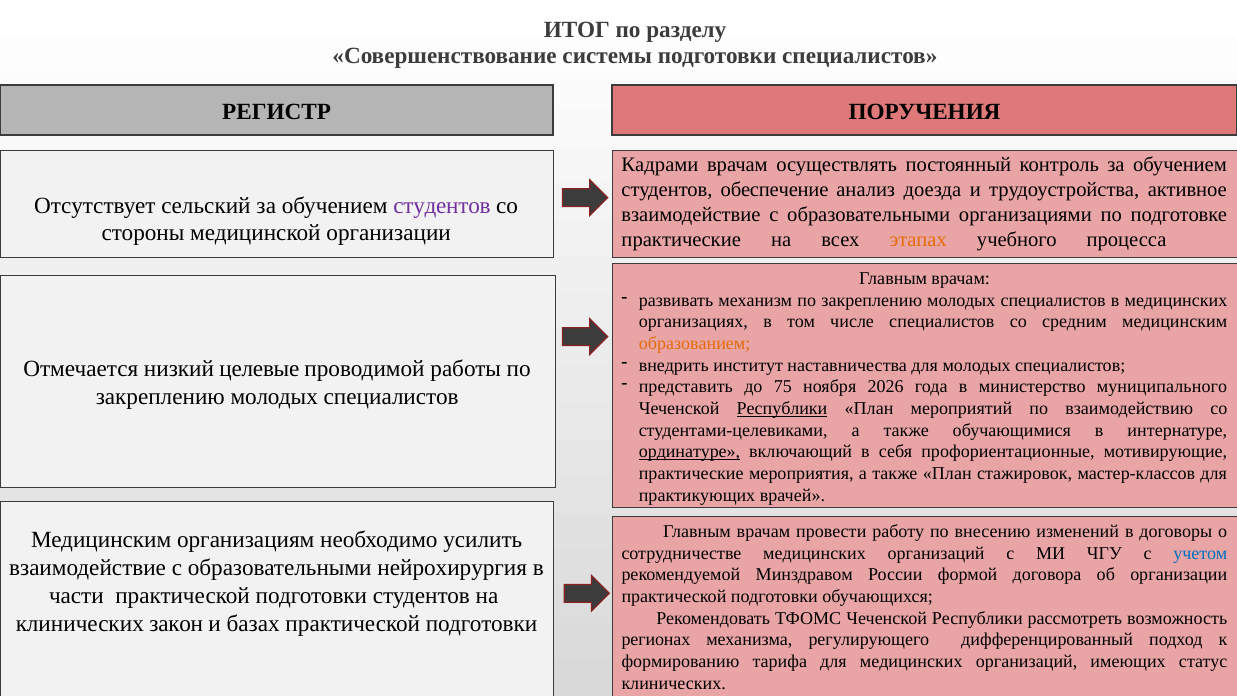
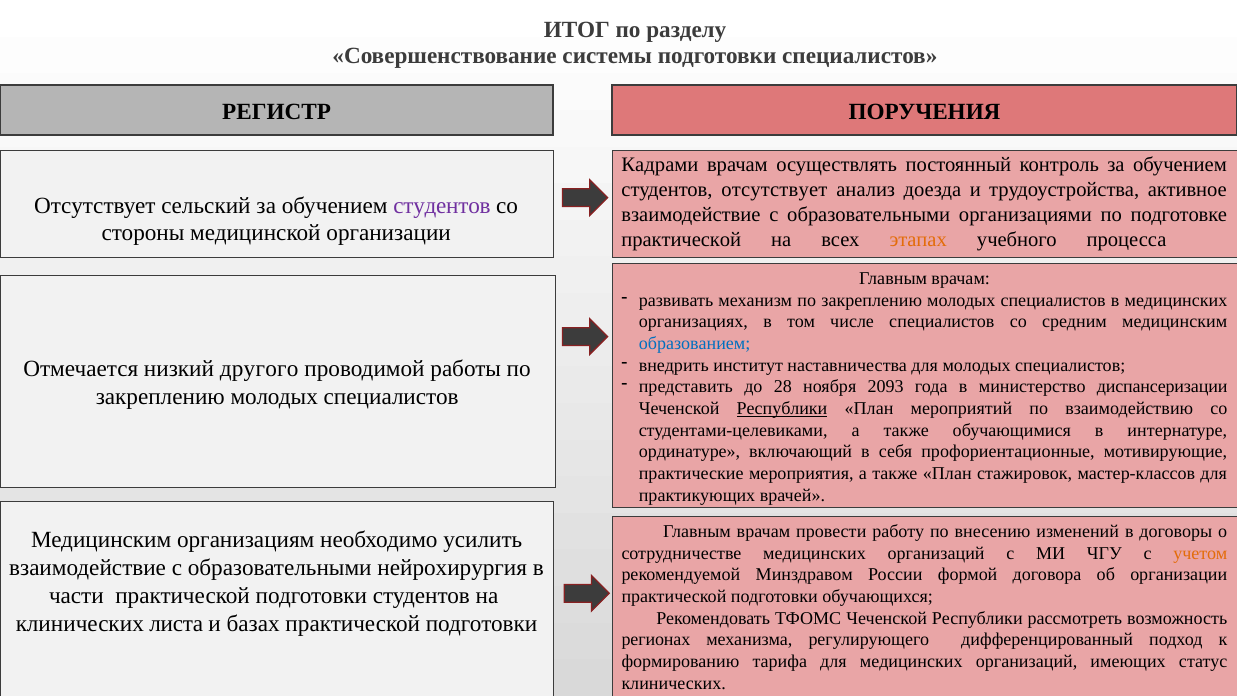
студентов обеспечение: обеспечение -> отсутствует
практические at (681, 239): практические -> практической
образованием colour: orange -> blue
целевые: целевые -> другого
75: 75 -> 28
2026: 2026 -> 2093
муниципального: муниципального -> диспансеризации
ординатуре underline: present -> none
учетом colour: blue -> orange
закон: закон -> листа
